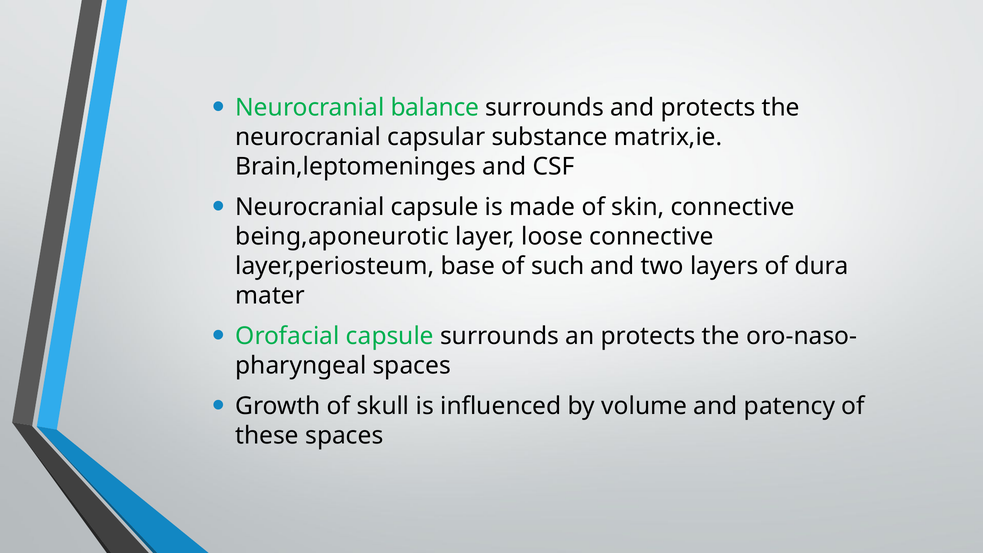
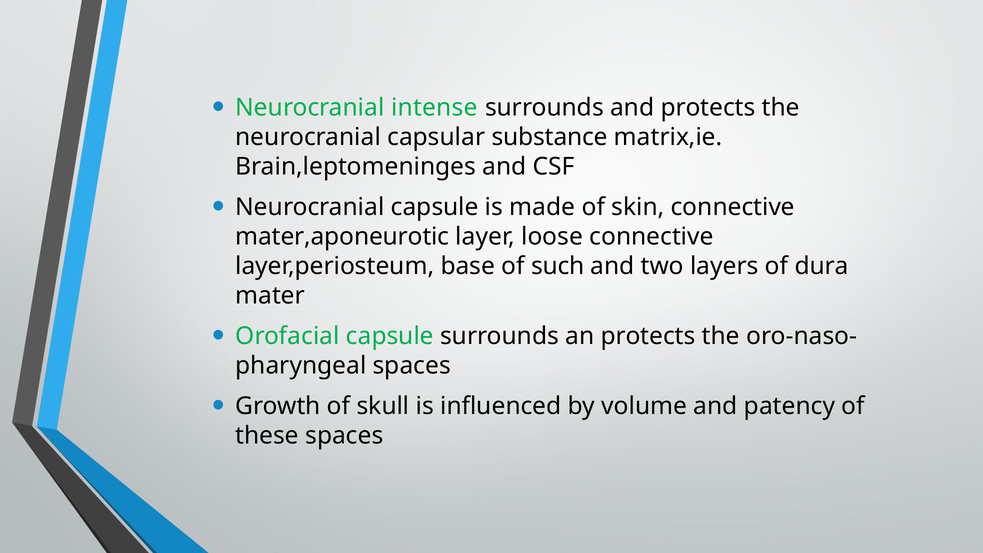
balance: balance -> intense
being,aponeurotic: being,aponeurotic -> mater,aponeurotic
